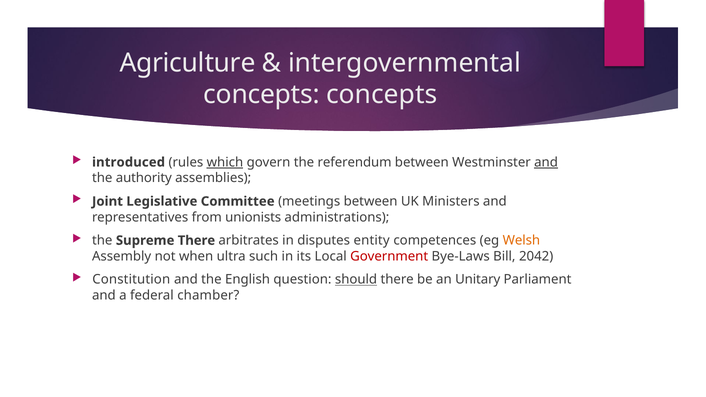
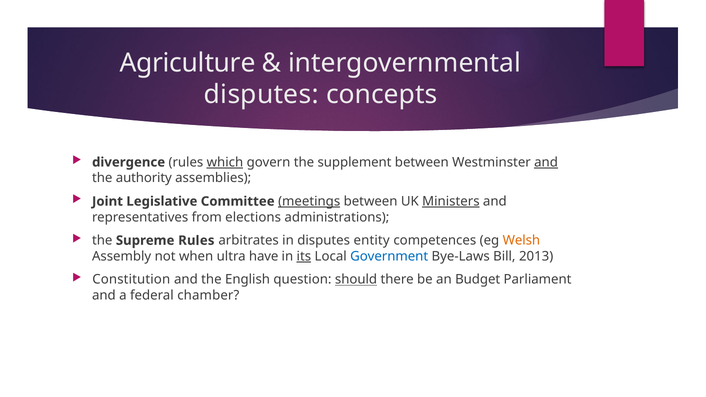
concepts at (262, 95): concepts -> disputes
introduced: introduced -> divergence
referendum: referendum -> supplement
meetings underline: none -> present
Ministers underline: none -> present
unionists: unionists -> elections
Supreme There: There -> Rules
such: such -> have
its underline: none -> present
Government colour: red -> blue
2042: 2042 -> 2013
Unitary: Unitary -> Budget
